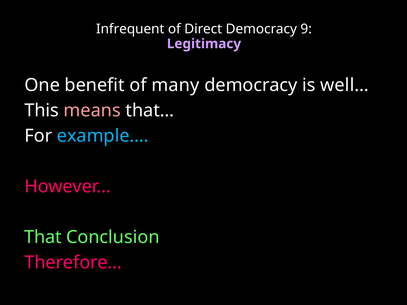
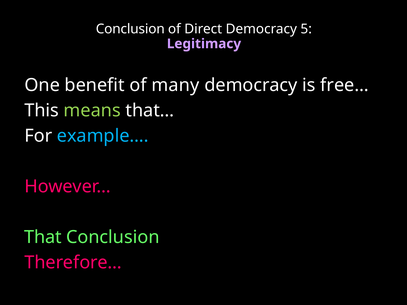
Infrequent at (130, 29): Infrequent -> Conclusion
9: 9 -> 5
well…: well… -> free…
means colour: pink -> light green
